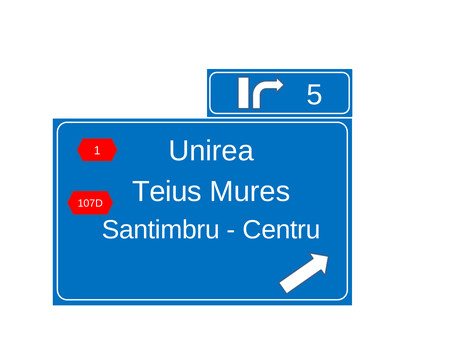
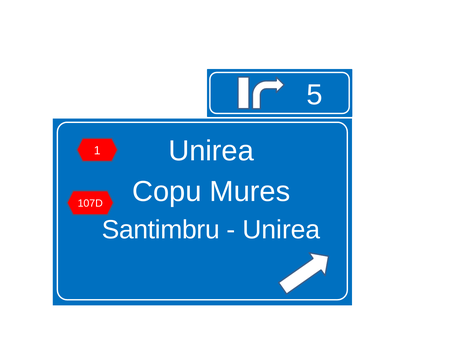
Teius: Teius -> Copu
Centru at (282, 230): Centru -> Unirea
